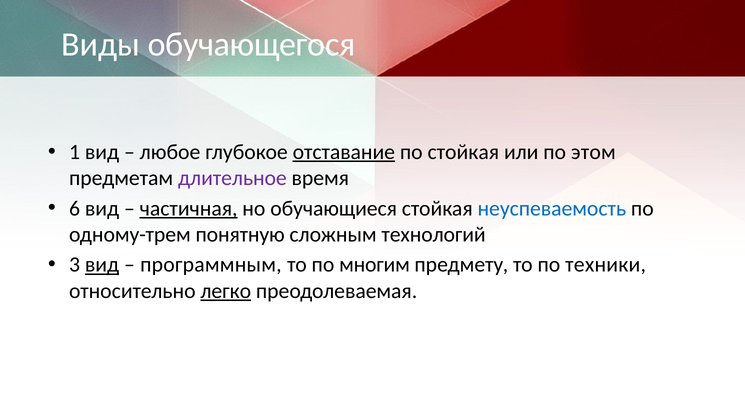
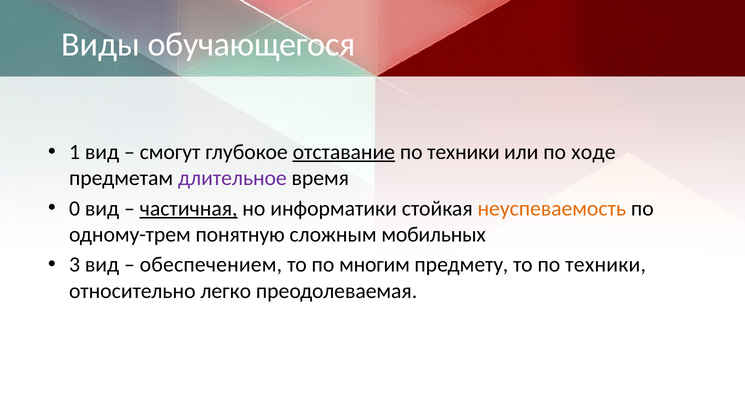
любое: любое -> смогут
стойкая at (463, 152): стойкая -> техники
этом: этом -> ходе
6: 6 -> 0
обучающиеся: обучающиеся -> информатики
неуспеваемость colour: blue -> orange
технологий: технологий -> мобильных
вид at (102, 265) underline: present -> none
программным: программным -> обеспечением
легко underline: present -> none
